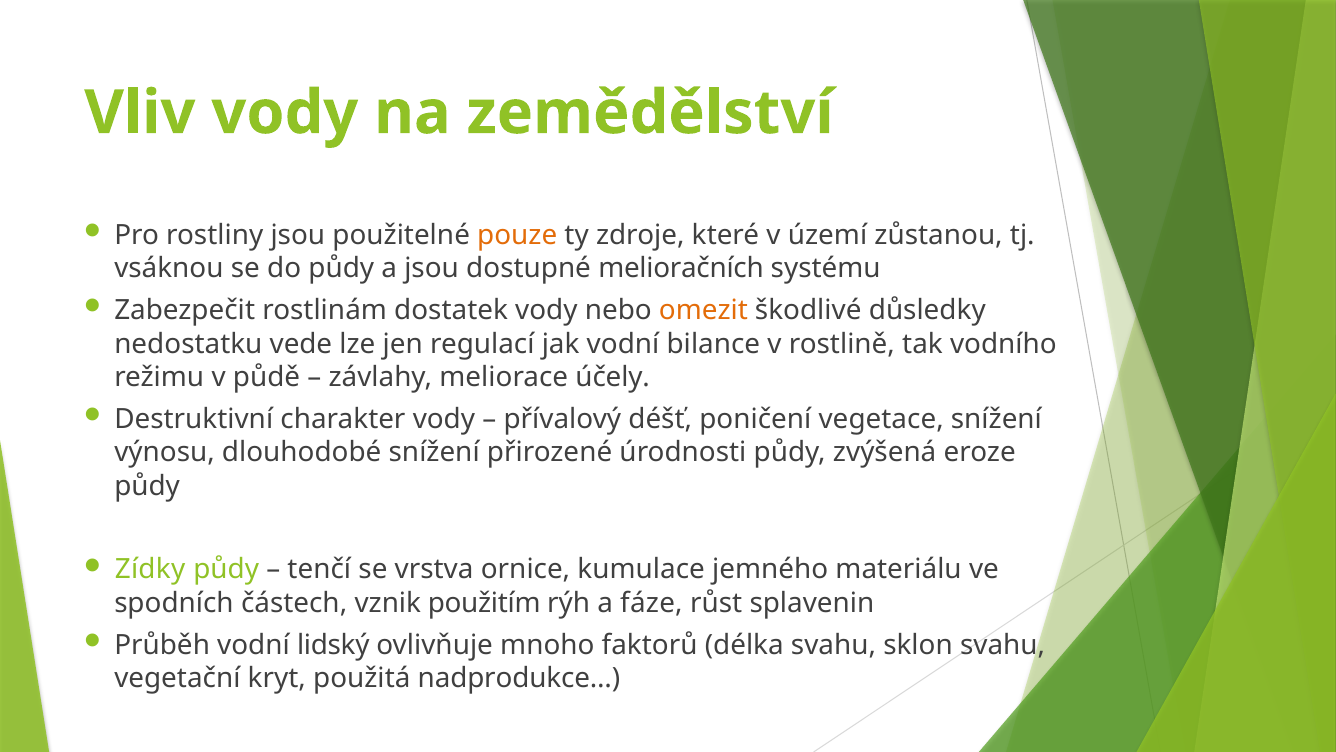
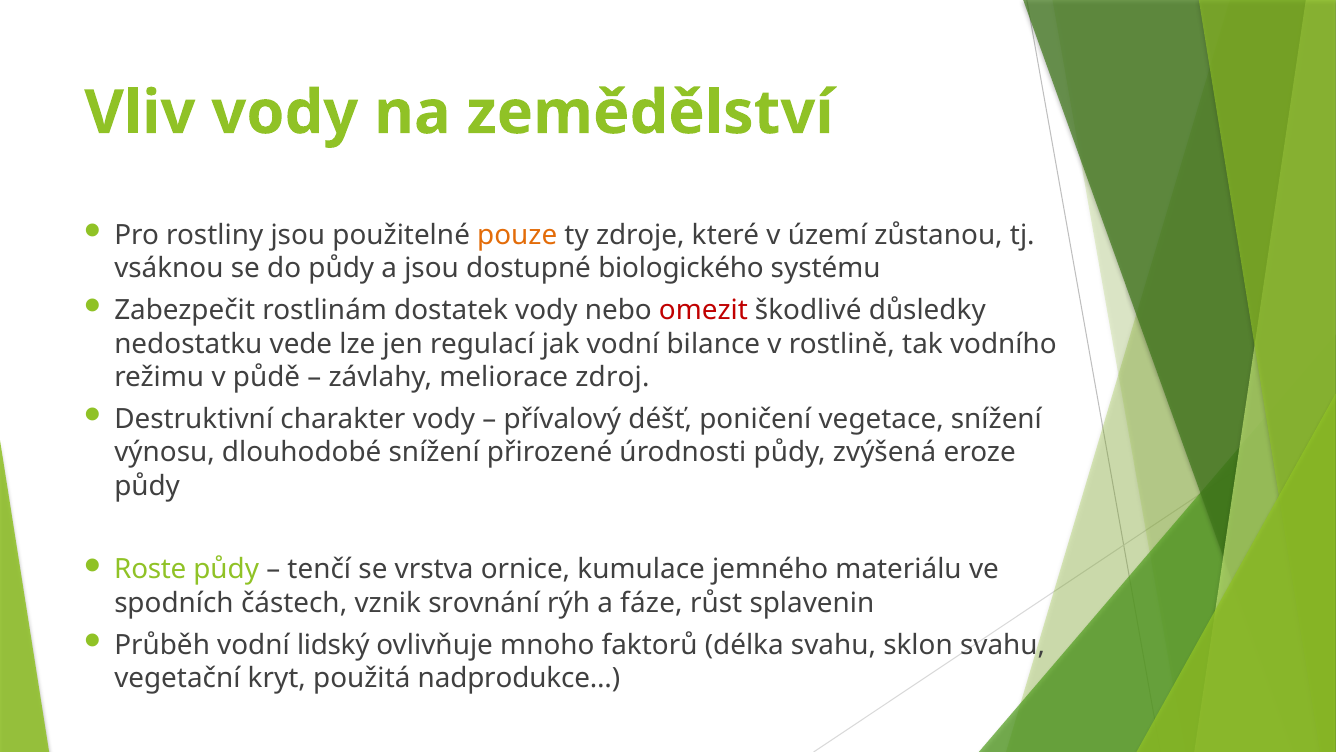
melioračních: melioračních -> biologického
omezit colour: orange -> red
účely: účely -> zdroj
Zídky: Zídky -> Roste
použitím: použitím -> srovnání
